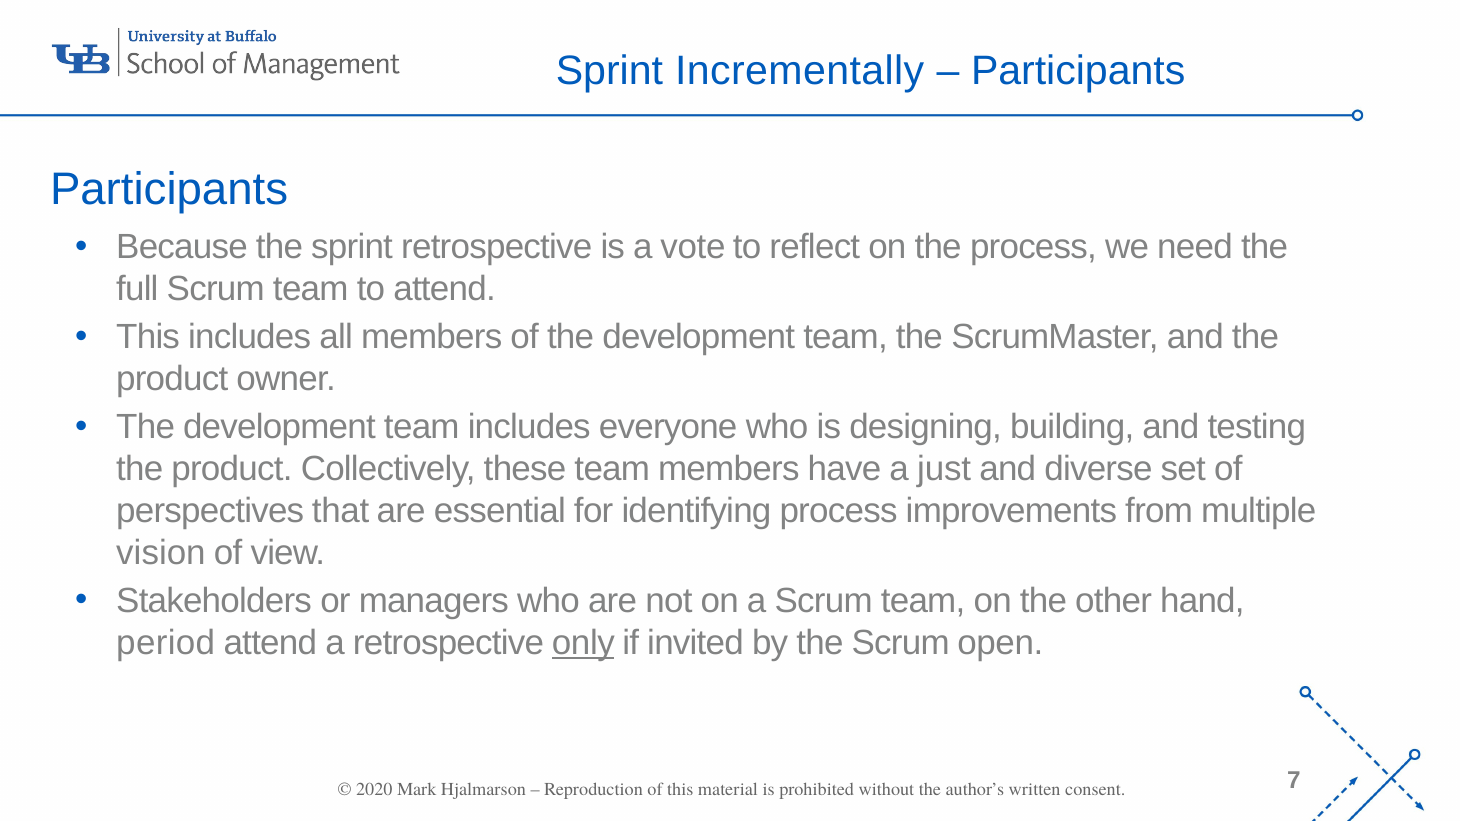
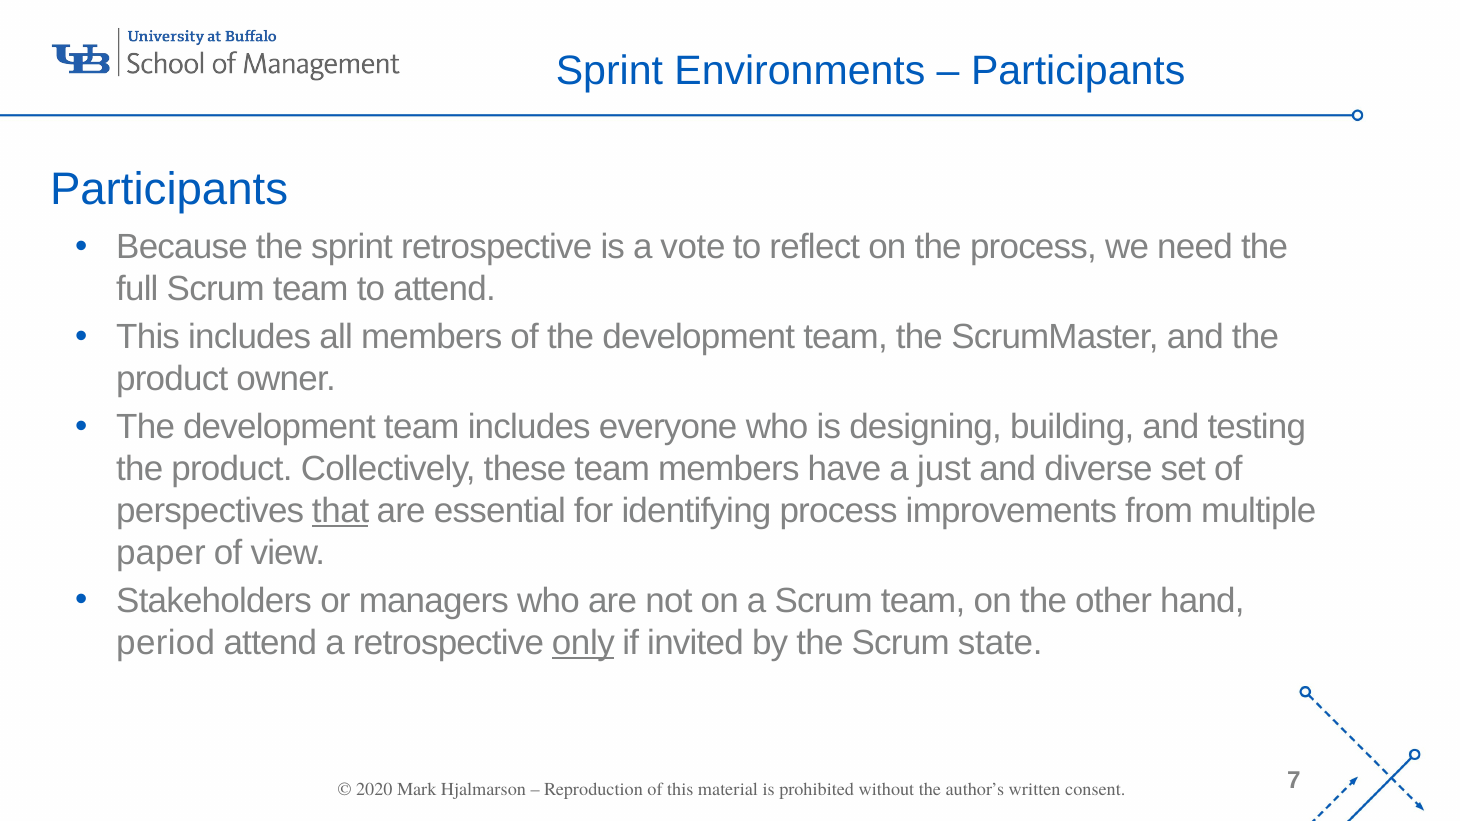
Incrementally: Incrementally -> Environments
that underline: none -> present
vision: vision -> paper
open: open -> state
